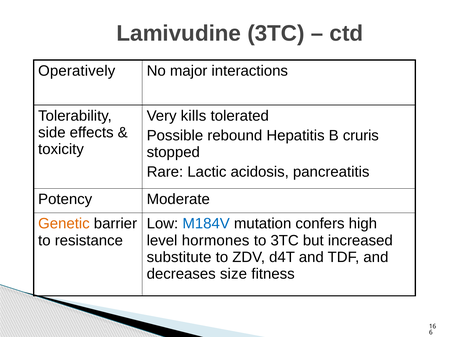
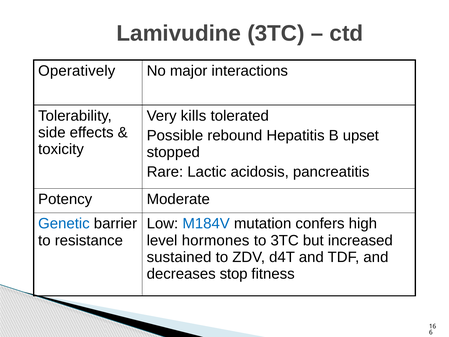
cruris: cruris -> upset
Genetic colour: orange -> blue
substitute: substitute -> sustained
size: size -> stop
